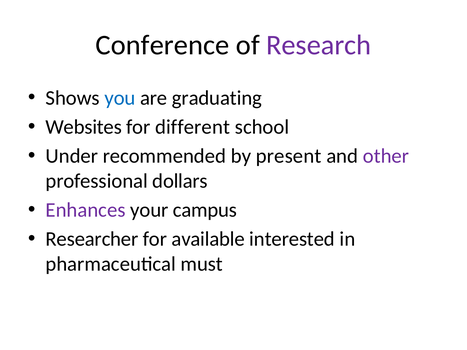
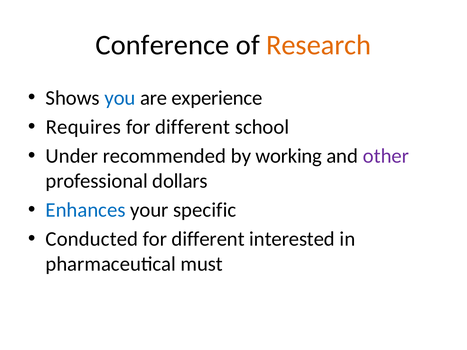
Research colour: purple -> orange
graduating: graduating -> experience
Websites: Websites -> Requires
present: present -> working
Enhances colour: purple -> blue
campus: campus -> specific
Researcher: Researcher -> Conducted
available at (208, 239): available -> different
